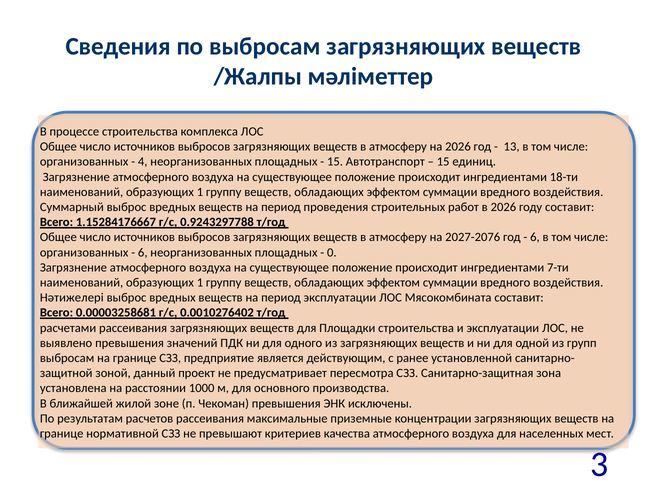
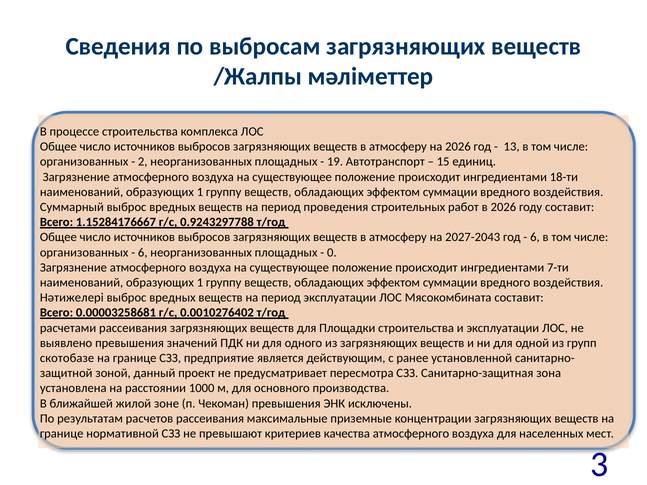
4: 4 -> 2
15 at (335, 162): 15 -> 19
2027-2076: 2027-2076 -> 2027-2043
выбросам at (67, 358): выбросам -> скотобазе
